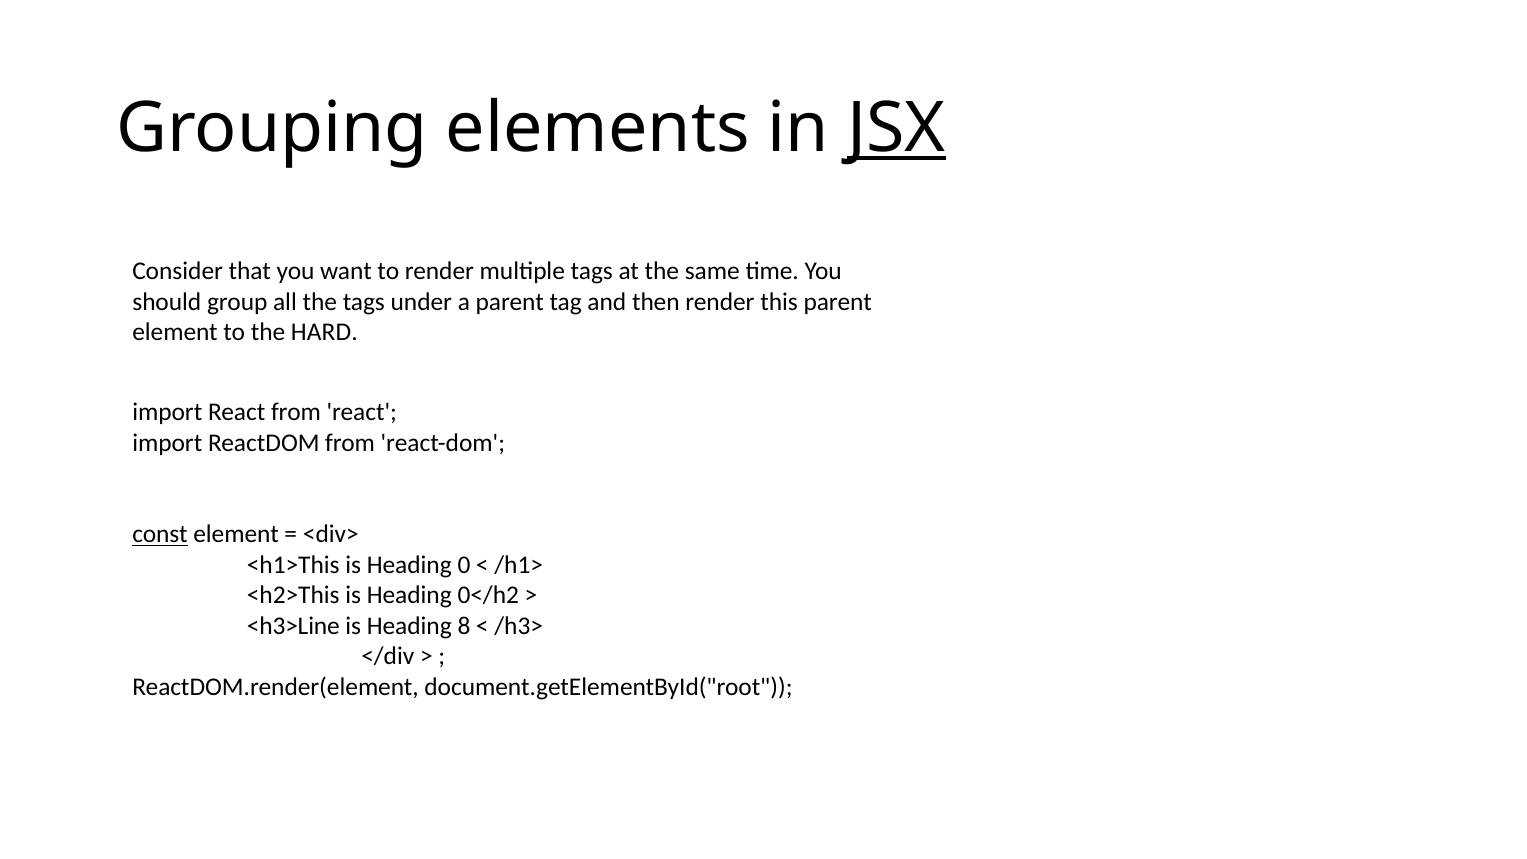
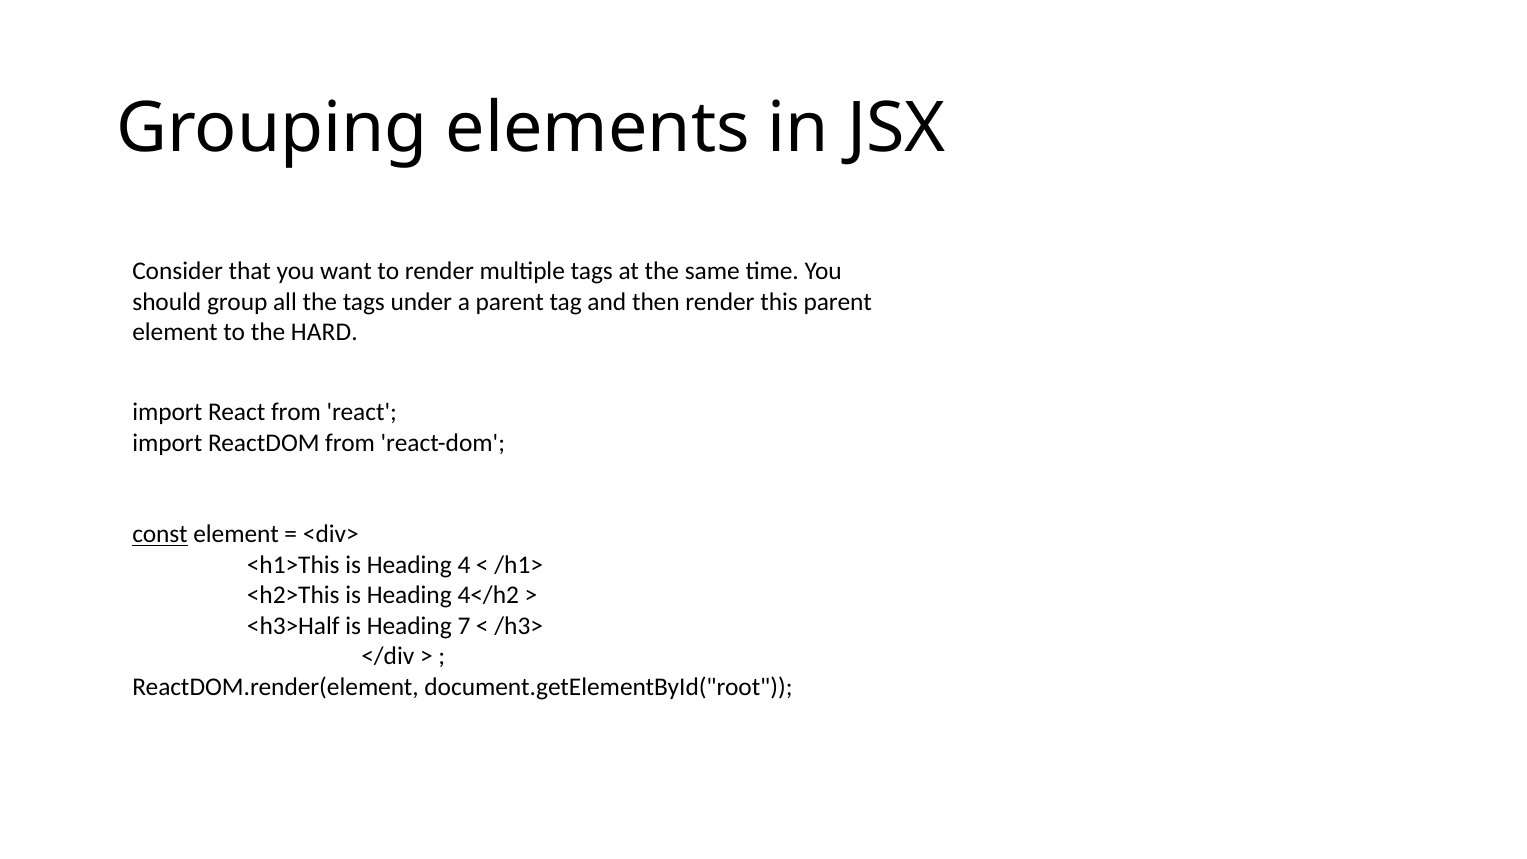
JSX underline: present -> none
0: 0 -> 4
0</h2: 0</h2 -> 4</h2
<h3>Line: <h3>Line -> <h3>Half
8: 8 -> 7
